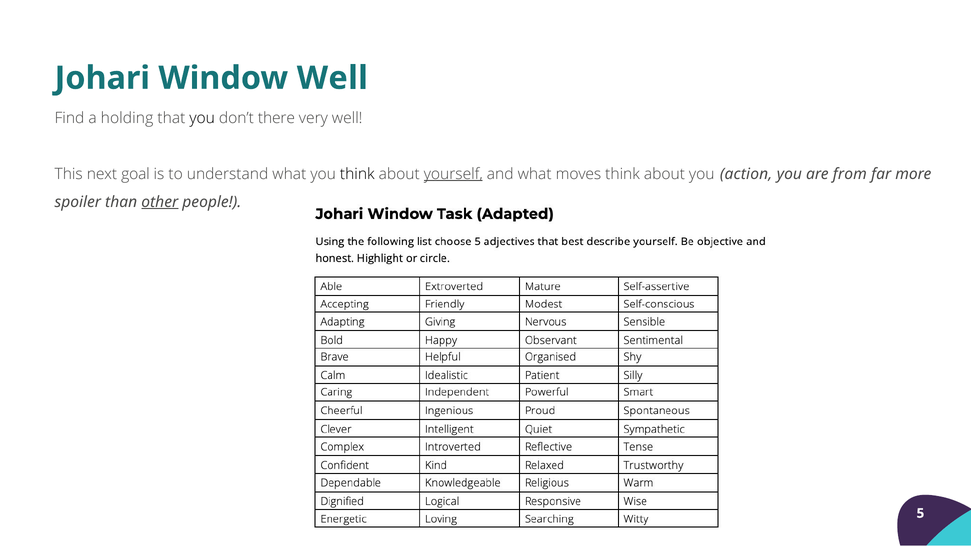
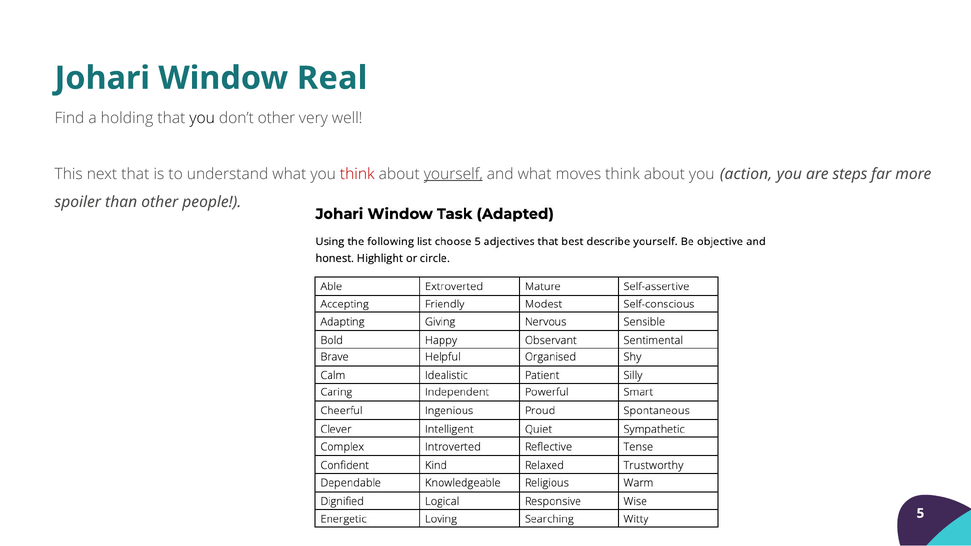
Window Well: Well -> Real
don’t there: there -> other
next goal: goal -> that
think at (357, 174) colour: black -> red
from: from -> steps
other at (160, 202) underline: present -> none
